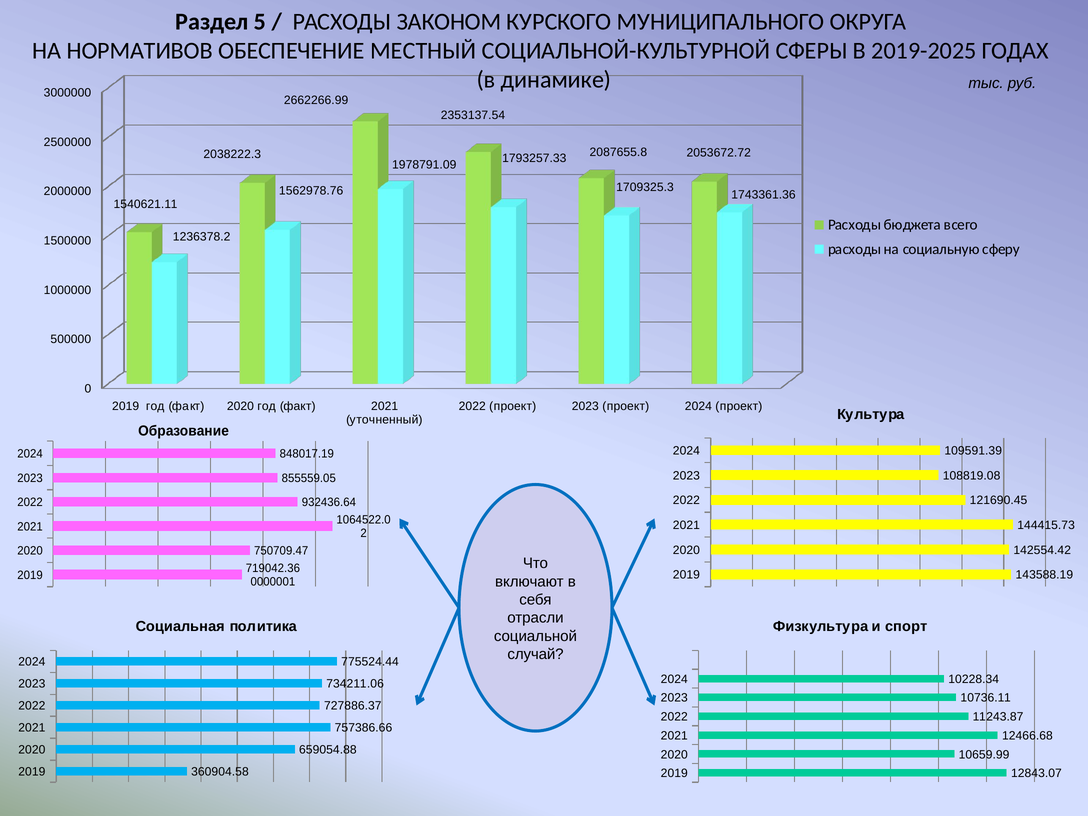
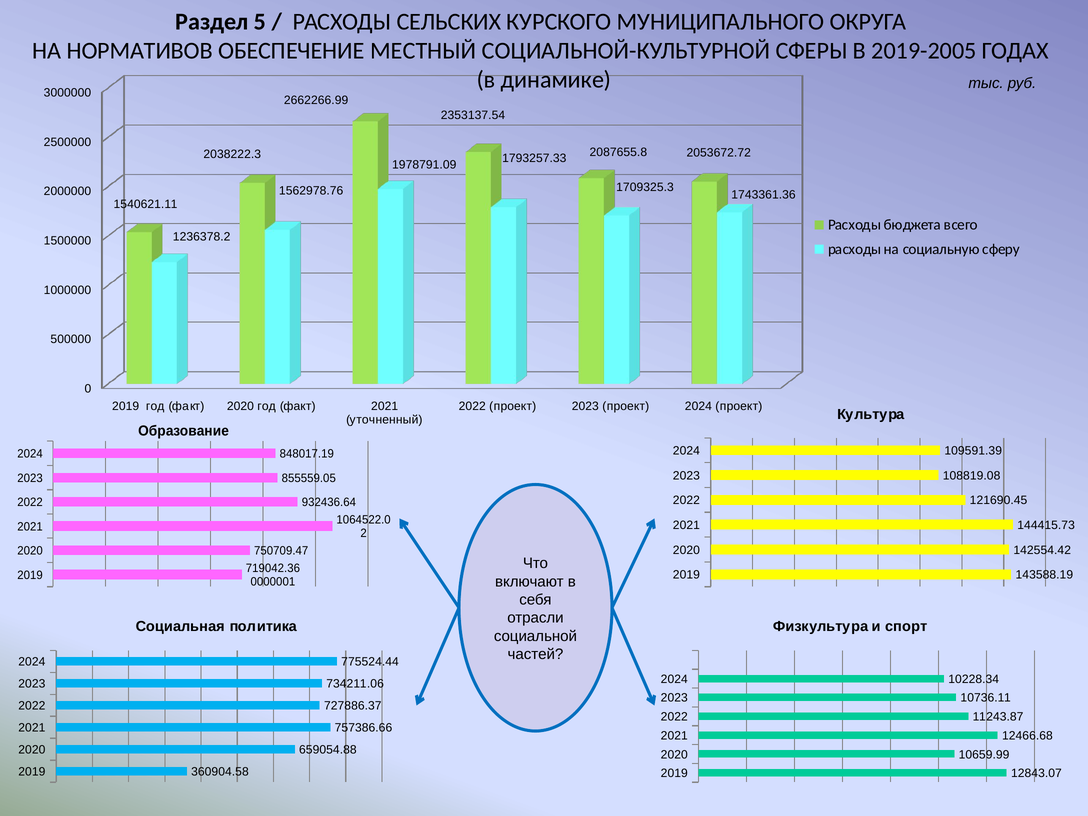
ЗАКОНОМ: ЗАКОНОМ -> СЕЛЬСКИХ
2019-2025: 2019-2025 -> 2019-2005
случай: случай -> частей
